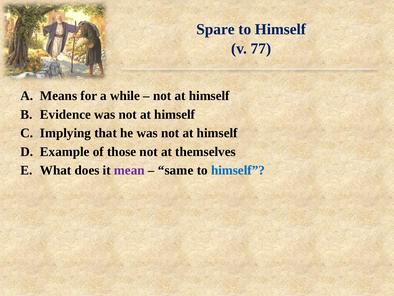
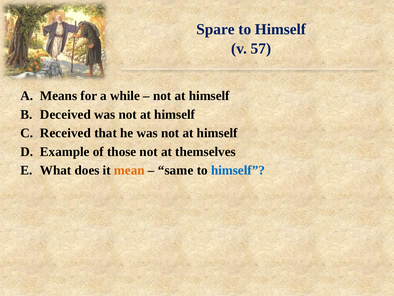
77: 77 -> 57
Evidence: Evidence -> Deceived
Implying: Implying -> Received
mean colour: purple -> orange
